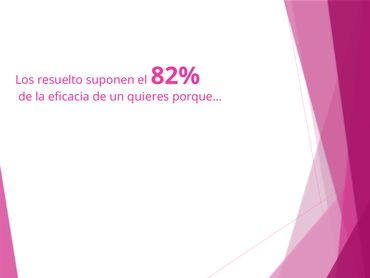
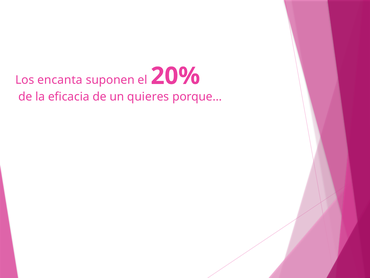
resuelto: resuelto -> encanta
82%: 82% -> 20%
